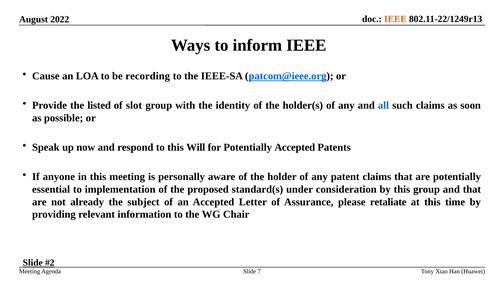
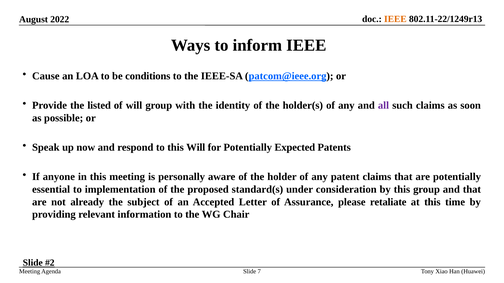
recording: recording -> conditions
of slot: slot -> will
all colour: blue -> purple
Potentially Accepted: Accepted -> Expected
